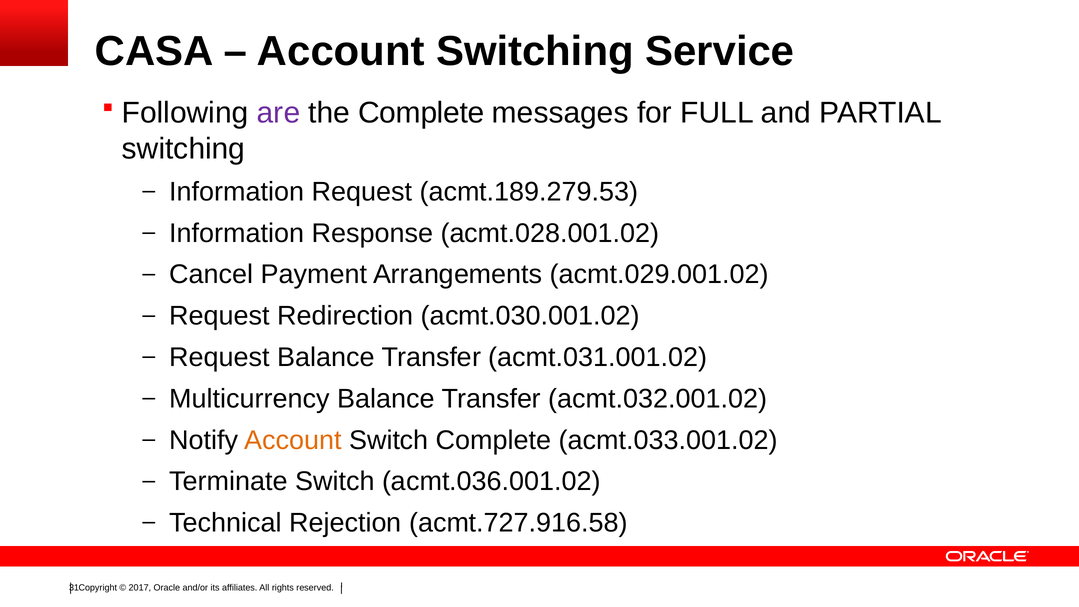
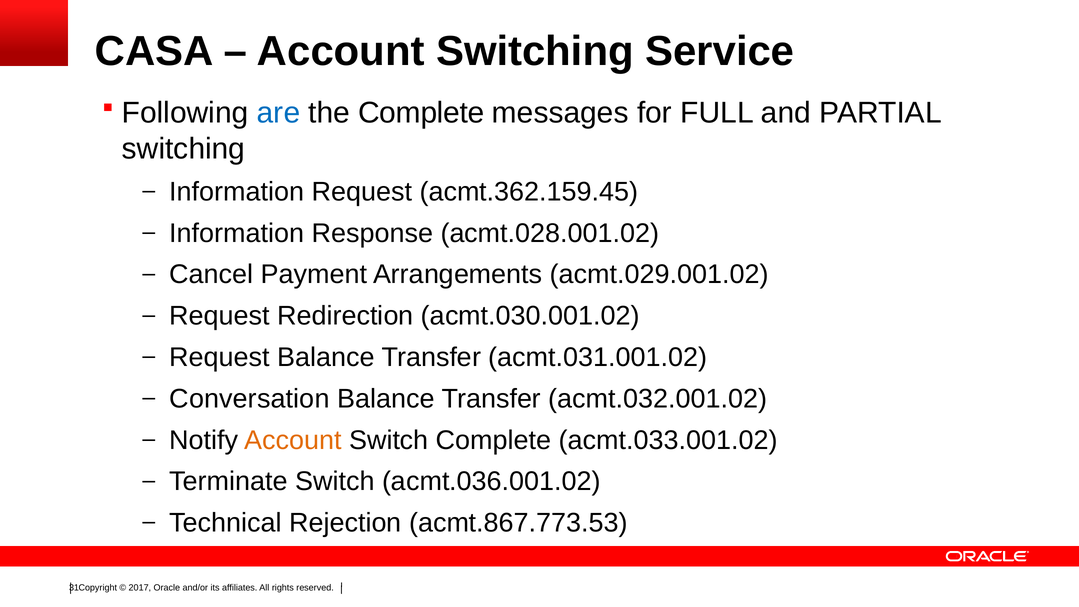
are colour: purple -> blue
acmt.189.279.53: acmt.189.279.53 -> acmt.362.159.45
Multicurrency: Multicurrency -> Conversation
acmt.727.916.58: acmt.727.916.58 -> acmt.867.773.53
